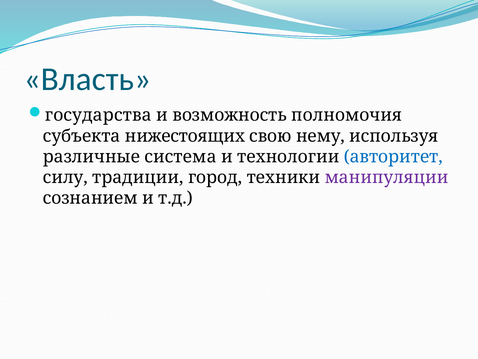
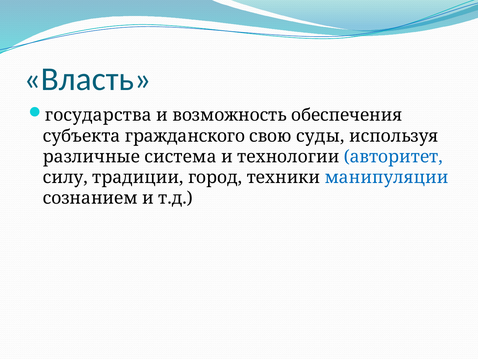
полномочия: полномочия -> обеспечения
нижестоящих: нижестоящих -> гражданского
нему: нему -> суды
манипуляции colour: purple -> blue
